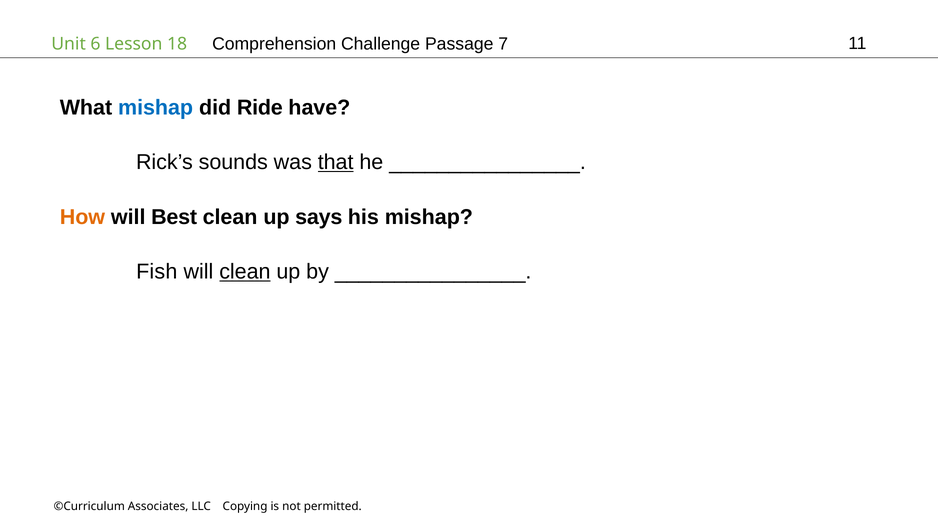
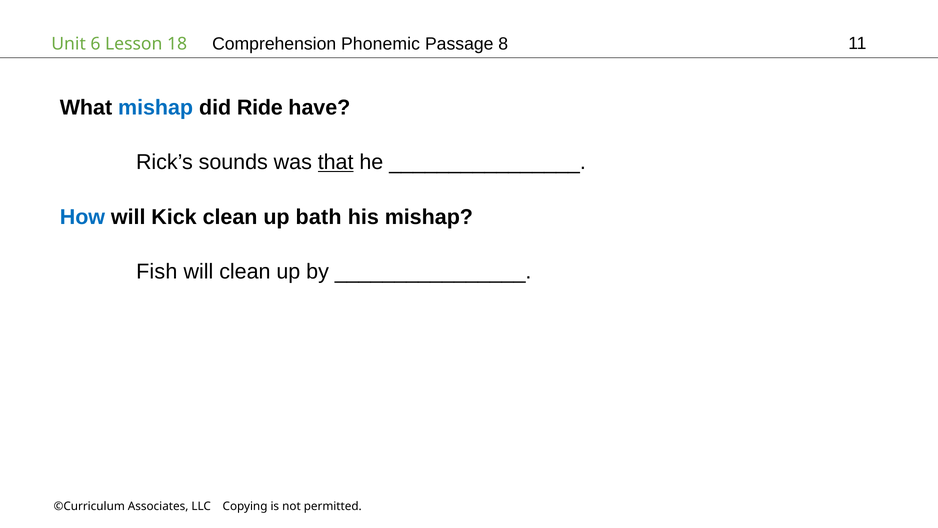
Challenge: Challenge -> Phonemic
7: 7 -> 8
How colour: orange -> blue
Best: Best -> Kick
says: says -> bath
clean at (245, 271) underline: present -> none
